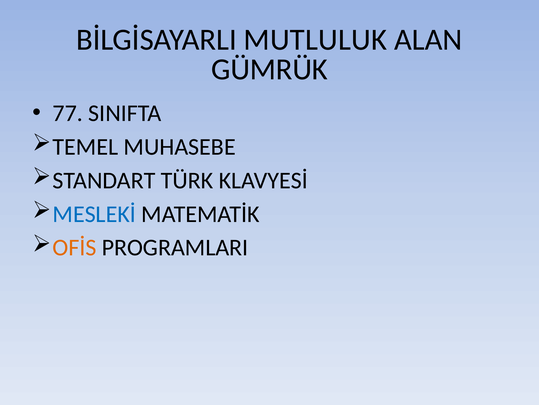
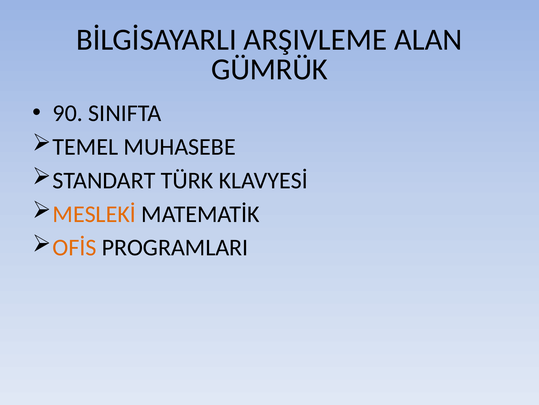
MUTLULUK: MUTLULUK -> ARŞIVLEME
77: 77 -> 90
MESLEKİ colour: blue -> orange
